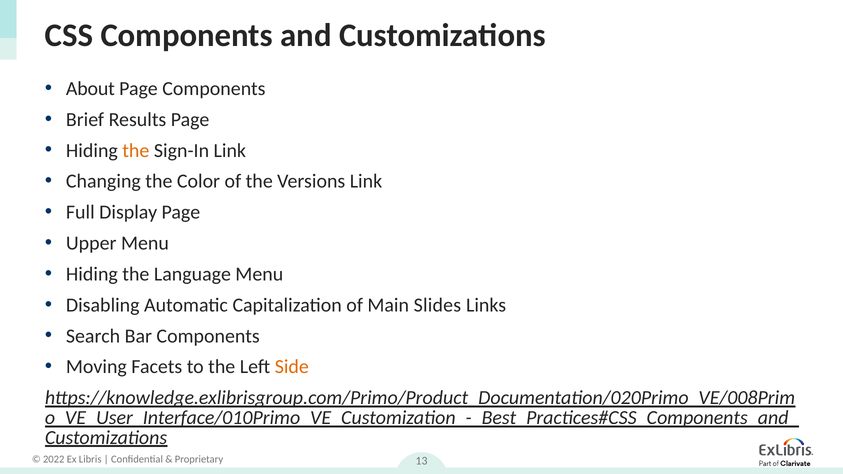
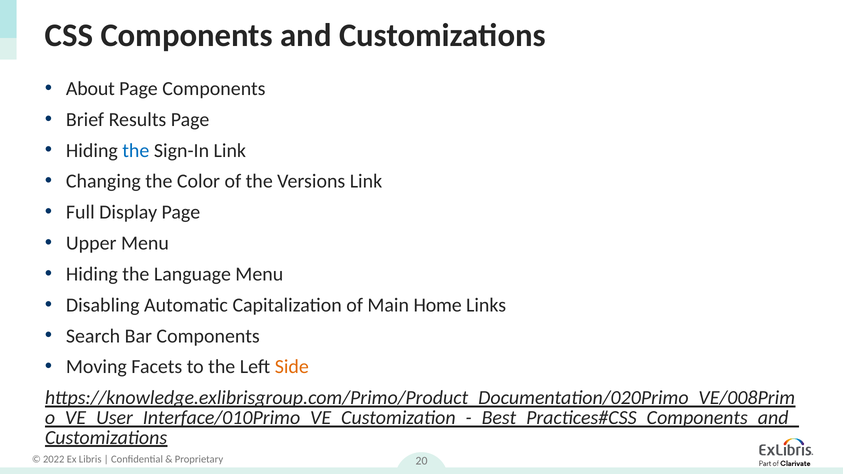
the at (136, 151) colour: orange -> blue
Slides: Slides -> Home
13: 13 -> 20
